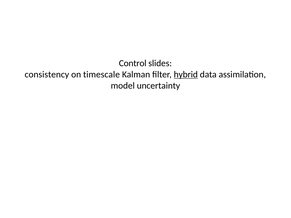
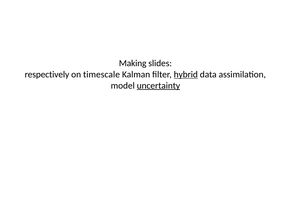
Control: Control -> Making
consistency: consistency -> respectively
uncertainty underline: none -> present
